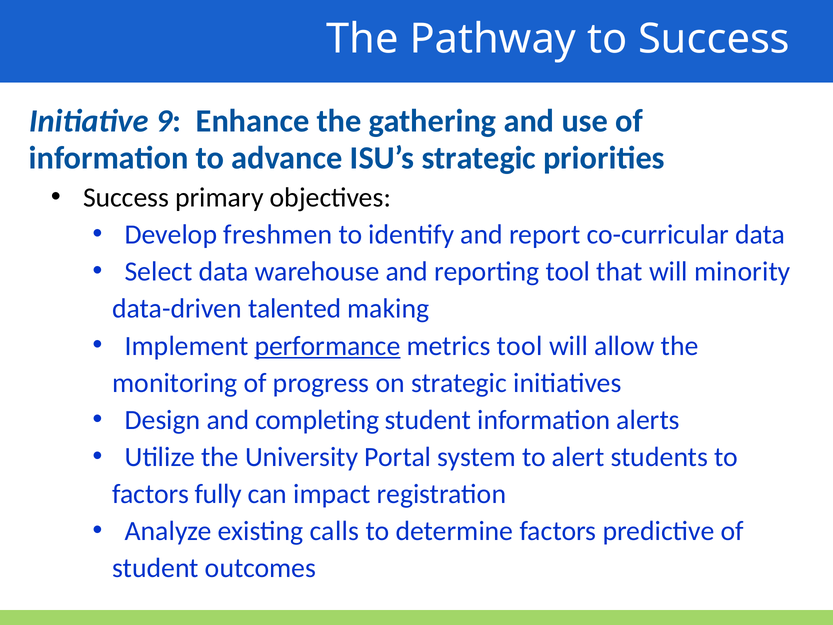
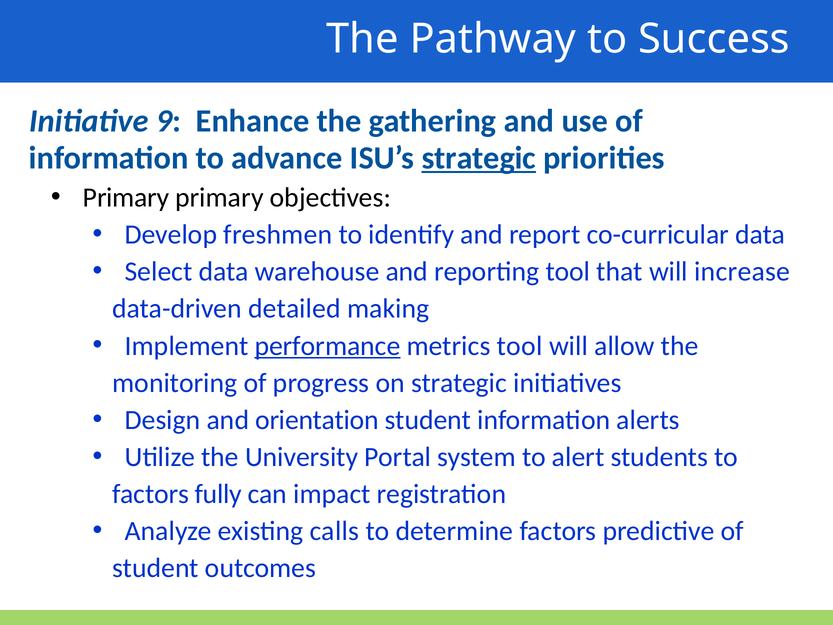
strategic at (479, 158) underline: none -> present
Success at (126, 198): Success -> Primary
minority: minority -> increase
talented: talented -> detailed
completing: completing -> orientation
